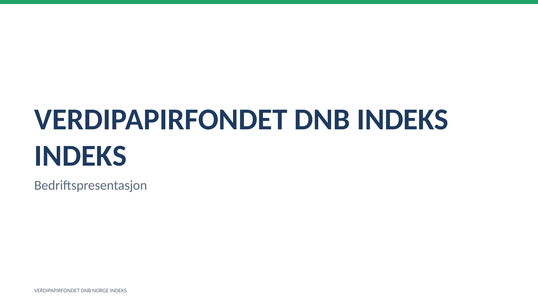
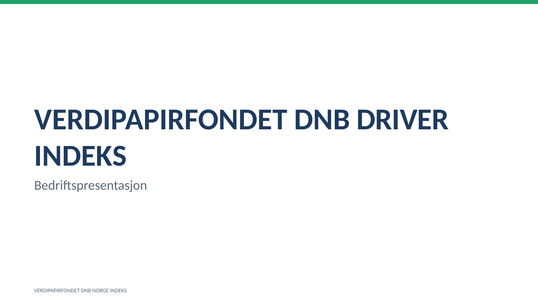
DNB INDEKS: INDEKS -> DRIVER
